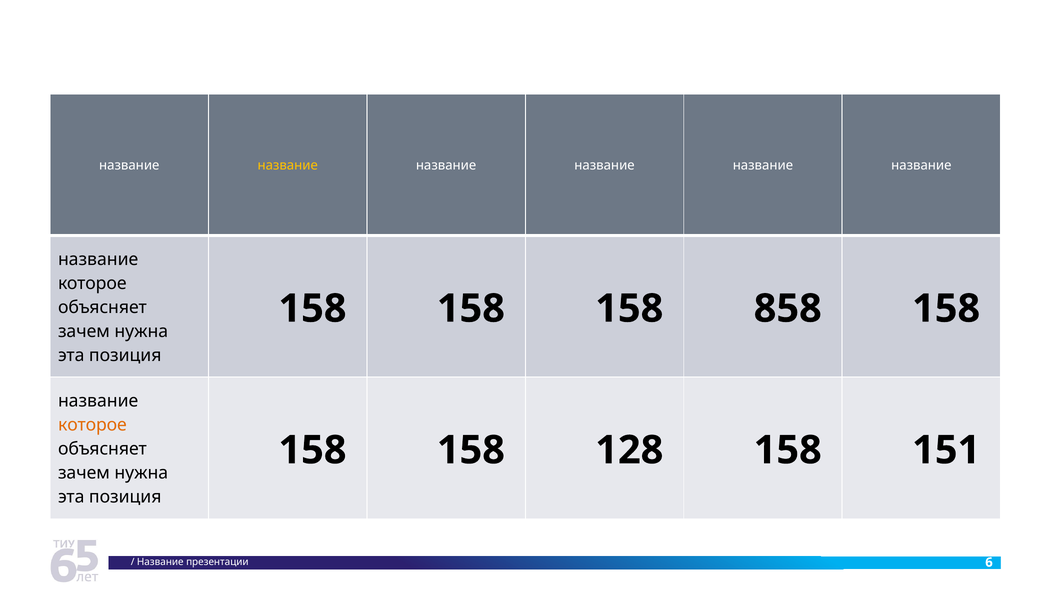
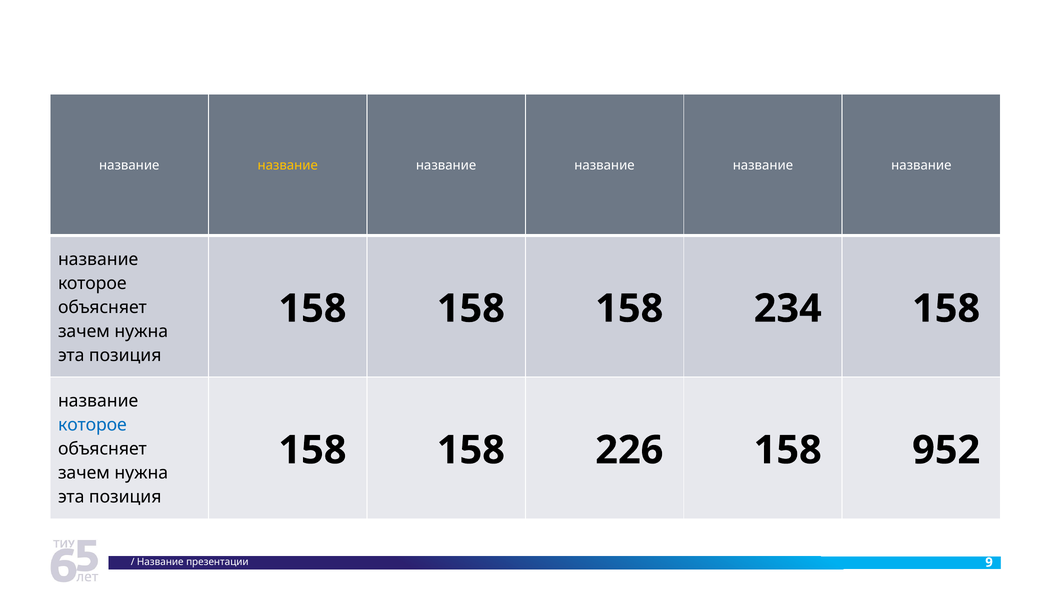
858: 858 -> 234
которое at (92, 425) colour: orange -> blue
128: 128 -> 226
151: 151 -> 952
6: 6 -> 9
